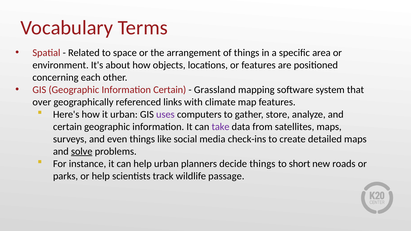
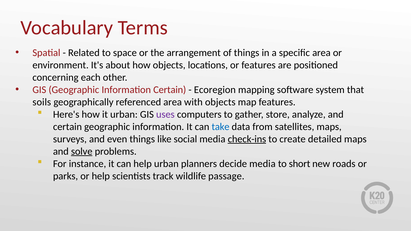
Grassland: Grassland -> Ecoregion
over: over -> soils
referenced links: links -> area
with climate: climate -> objects
take colour: purple -> blue
check-ins underline: none -> present
decide things: things -> media
